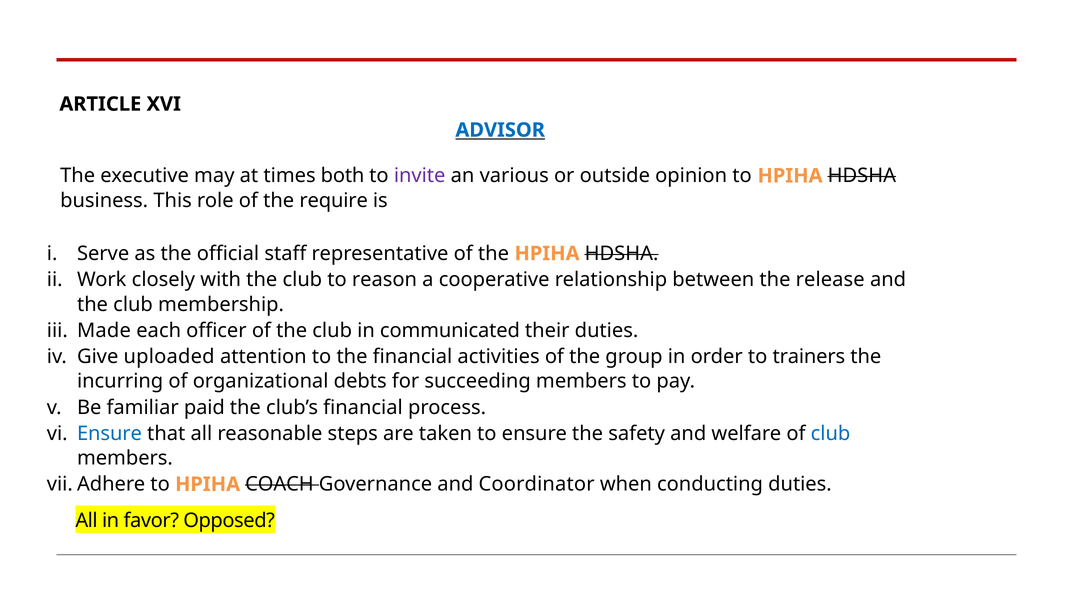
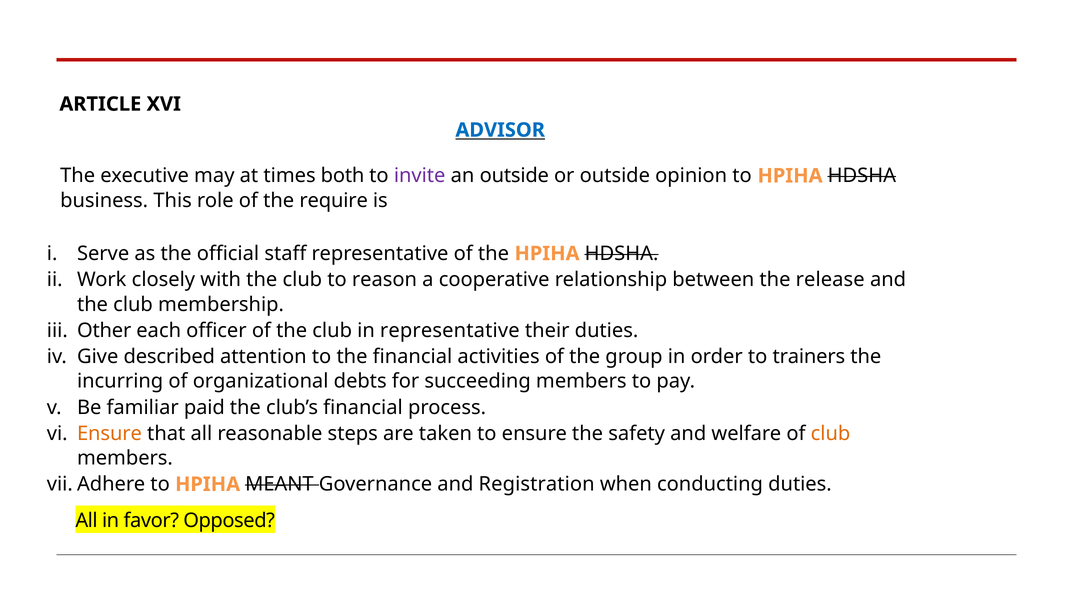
an various: various -> outside
Made: Made -> Other
in communicated: communicated -> representative
uploaded: uploaded -> described
Ensure at (109, 434) colour: blue -> orange
club at (831, 434) colour: blue -> orange
COACH: COACH -> MEANT
Coordinator: Coordinator -> Registration
